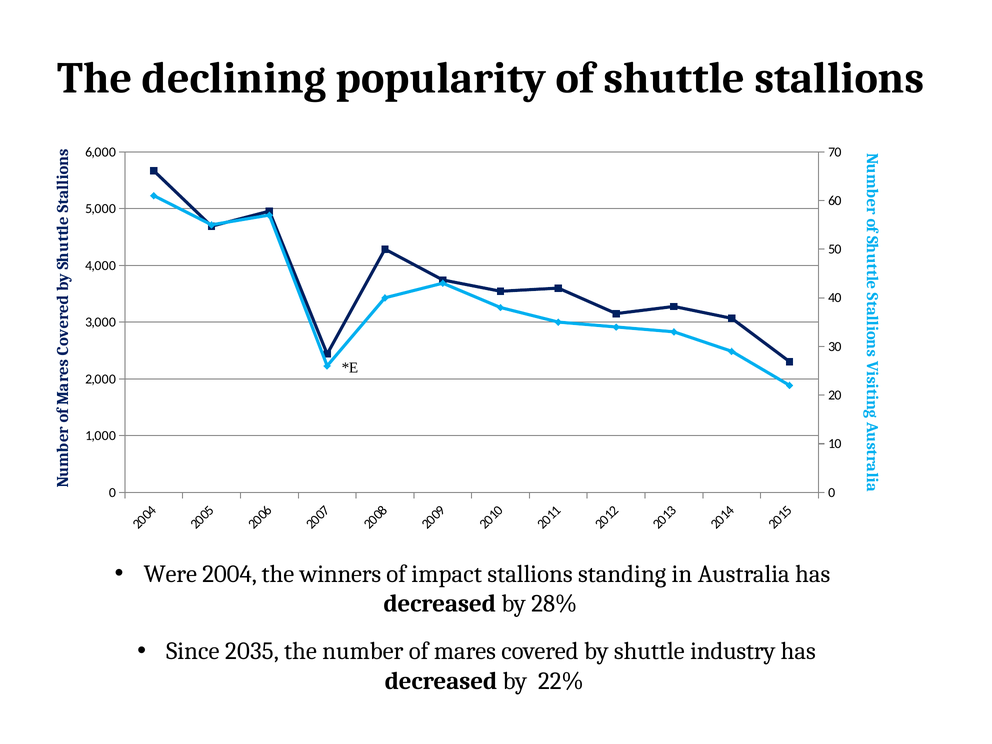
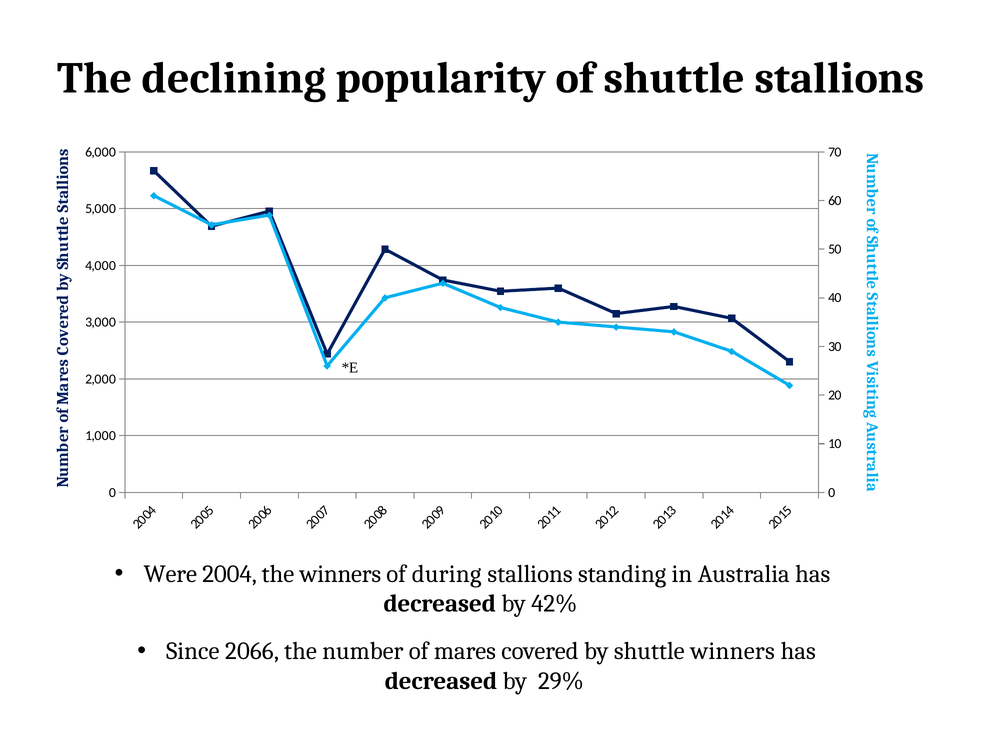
impact: impact -> during
28%: 28% -> 42%
2035: 2035 -> 2066
shuttle industry: industry -> winners
22%: 22% -> 29%
